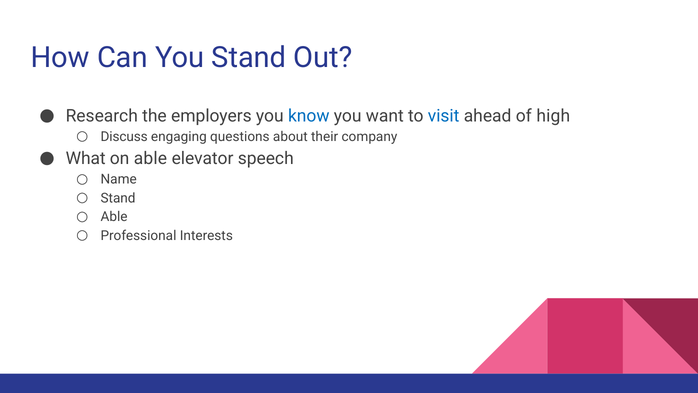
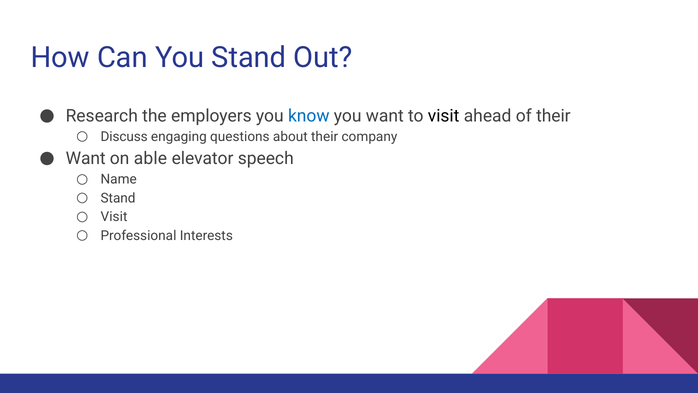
visit at (444, 116) colour: blue -> black
of high: high -> their
What at (86, 158): What -> Want
Able at (114, 217): Able -> Visit
